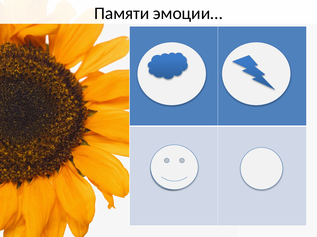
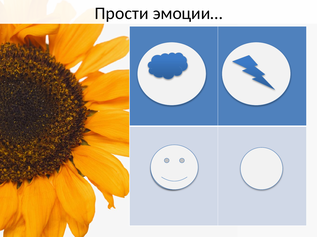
Памяти: Памяти -> Прости
